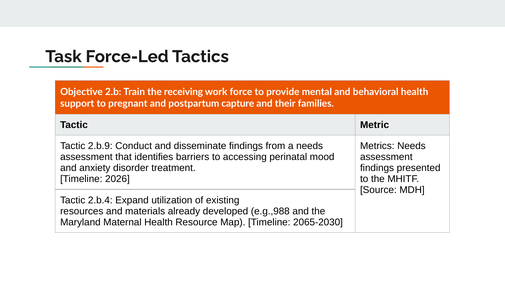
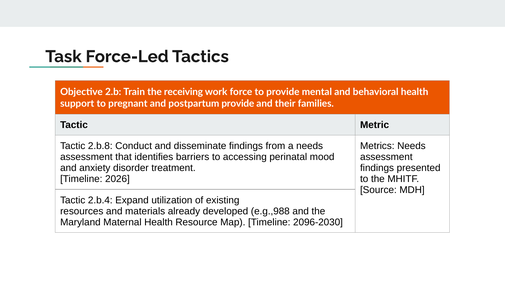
postpartum capture: capture -> provide
2.b.9: 2.b.9 -> 2.b.8
2065-2030: 2065-2030 -> 2096-2030
